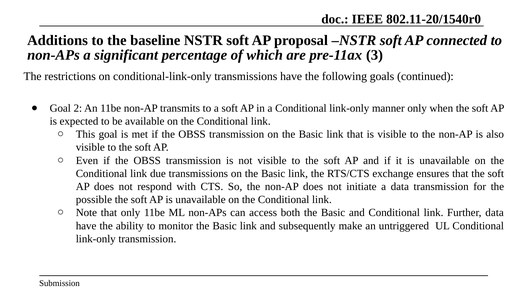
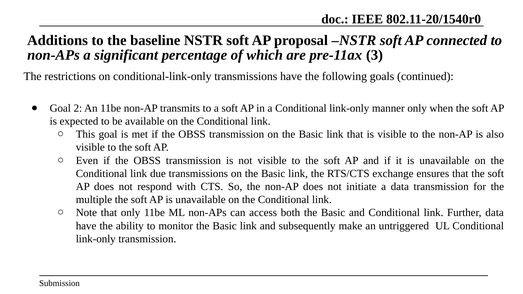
possible: possible -> multiple
